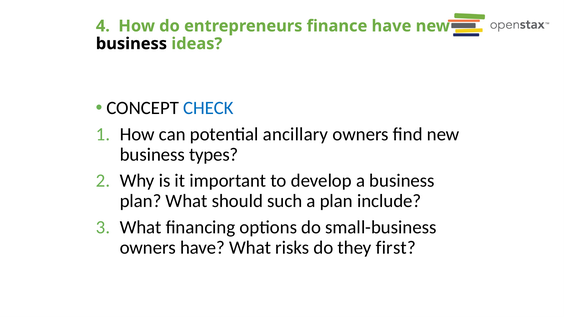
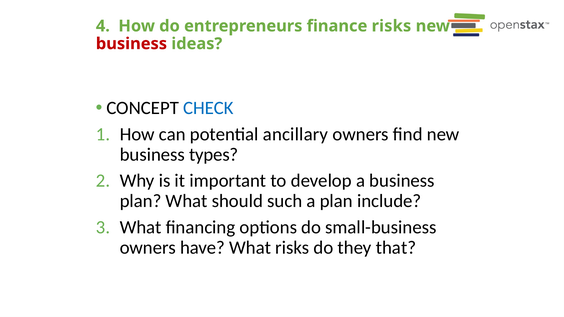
finance have: have -> risks
business at (131, 44) colour: black -> red
first: first -> that
